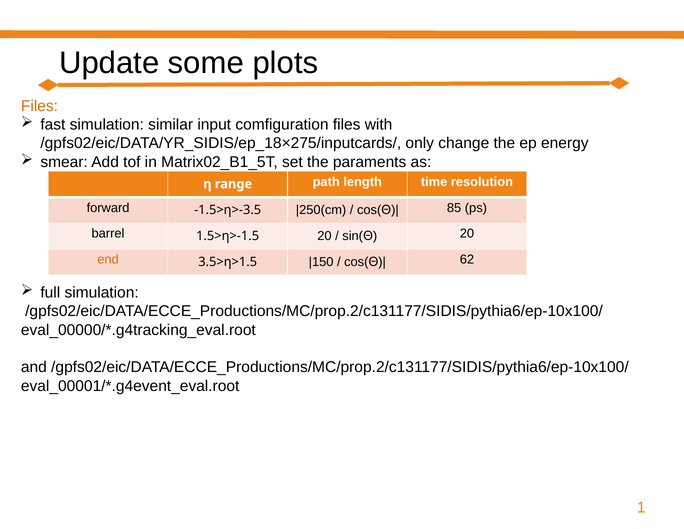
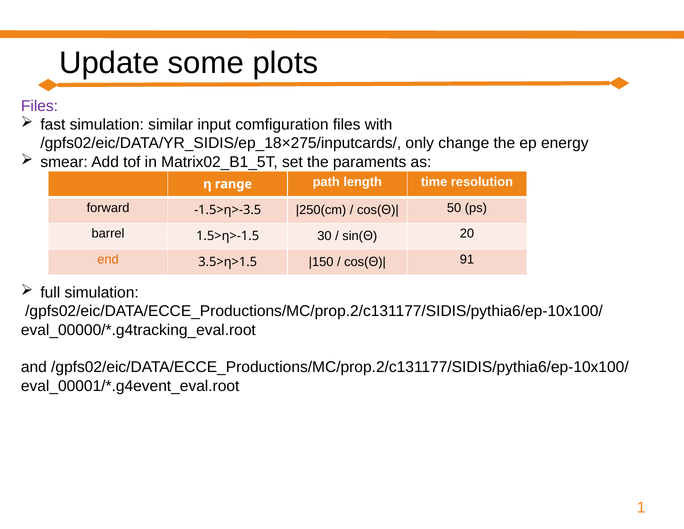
Files at (40, 106) colour: orange -> purple
85: 85 -> 50
1.5>η>-1.5 20: 20 -> 30
62: 62 -> 91
